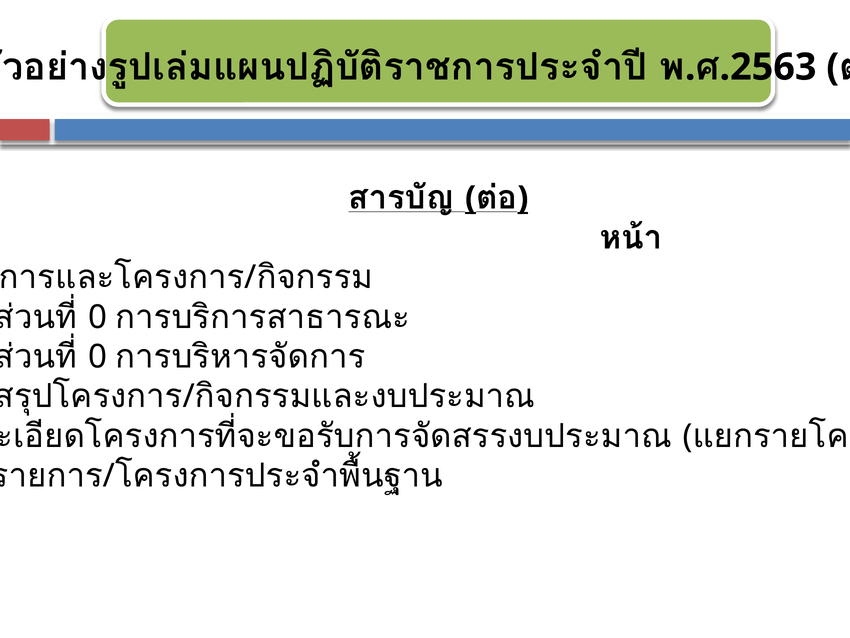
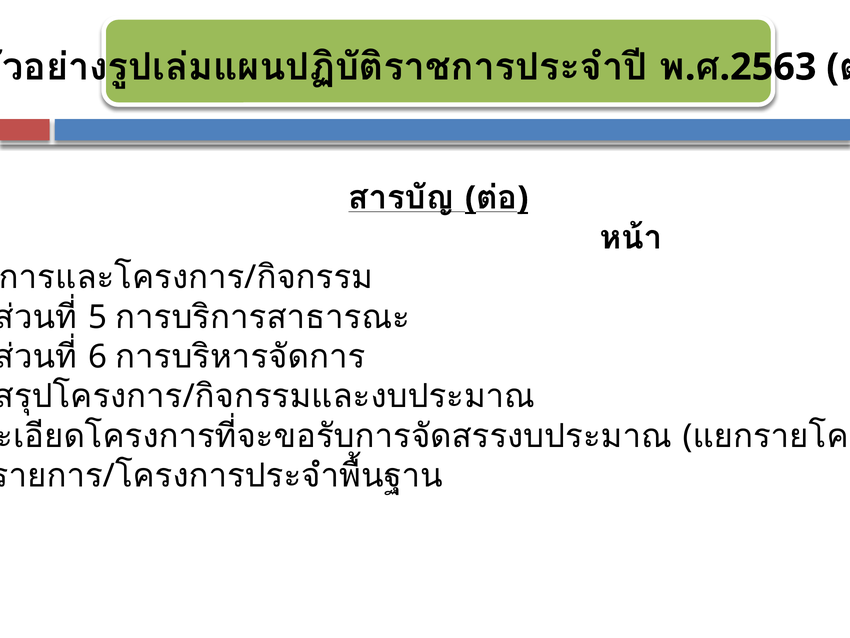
0 at (98, 317): 0 -> 5
0 at (98, 357): 0 -> 6
